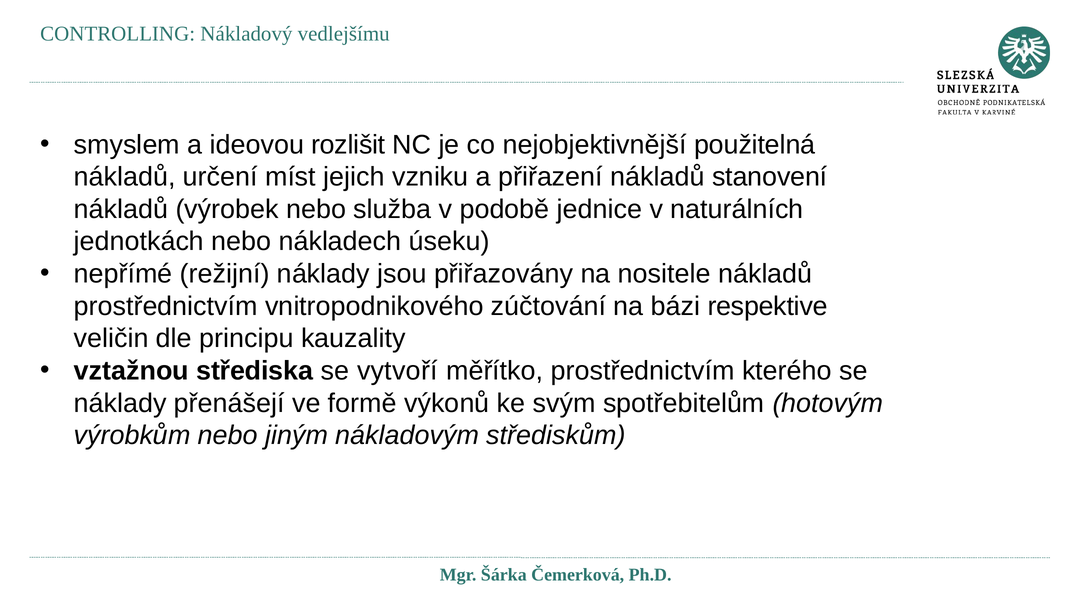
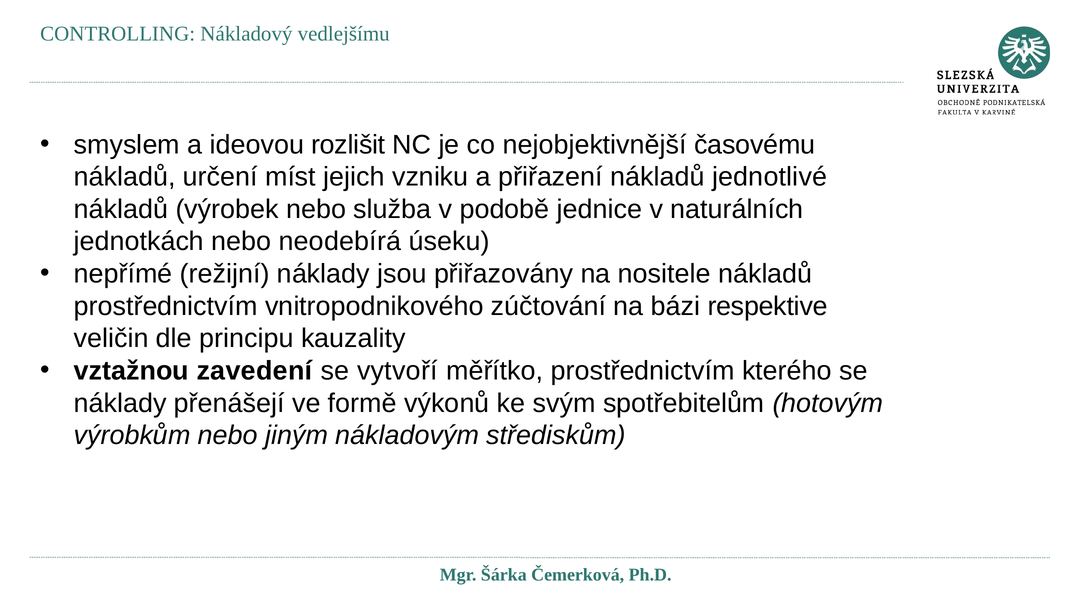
použitelná: použitelná -> časovému
stanovení: stanovení -> jednotlivé
nákladech: nákladech -> neodebírá
střediska: střediska -> zavedení
